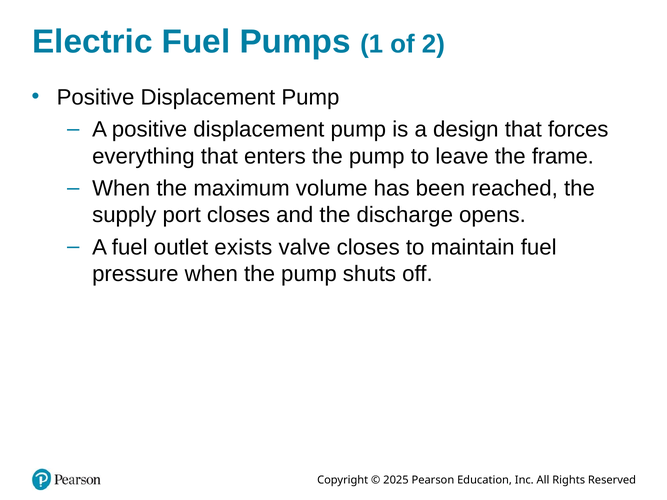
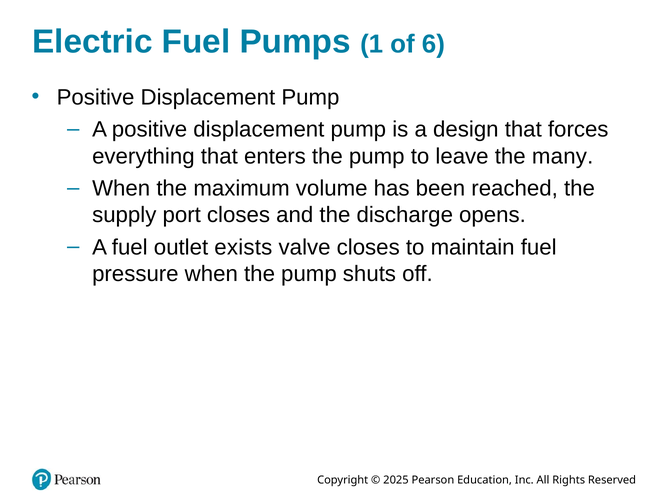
2: 2 -> 6
frame: frame -> many
